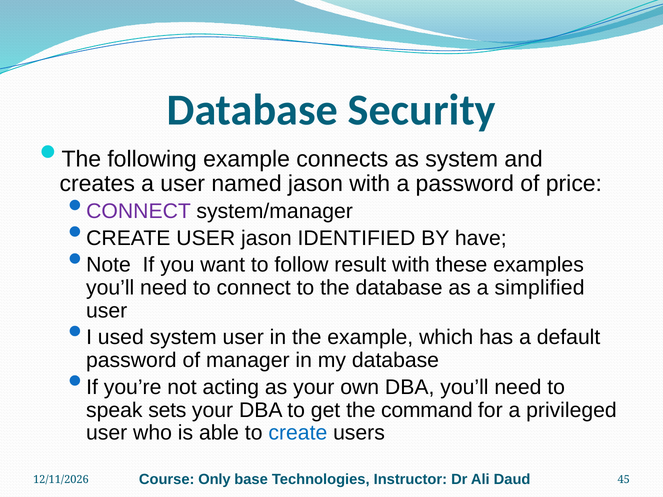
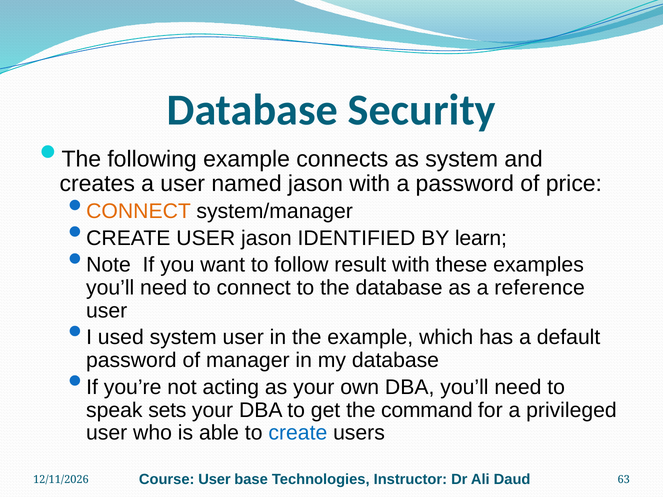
CONNECT at (139, 211) colour: purple -> orange
have: have -> learn
simplified: simplified -> reference
Course Only: Only -> User
45: 45 -> 63
